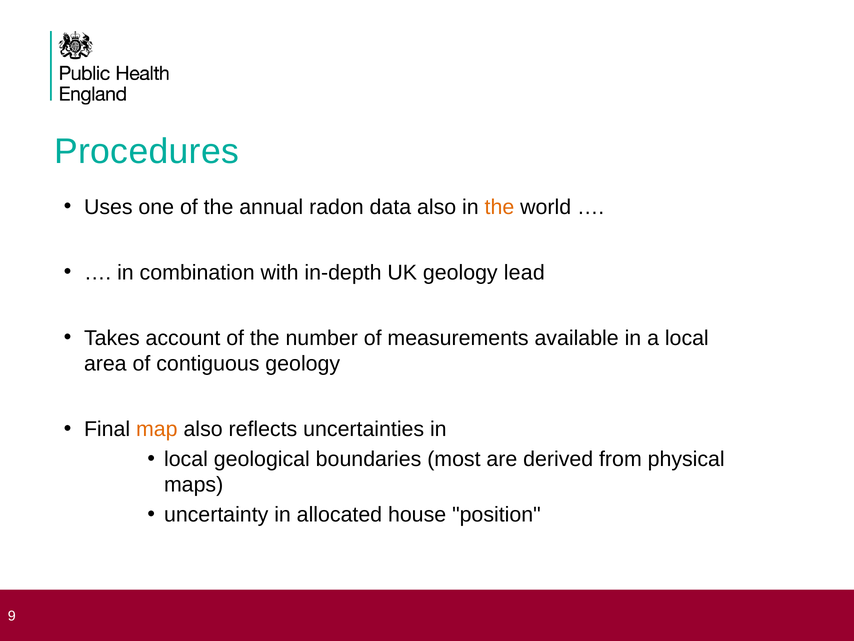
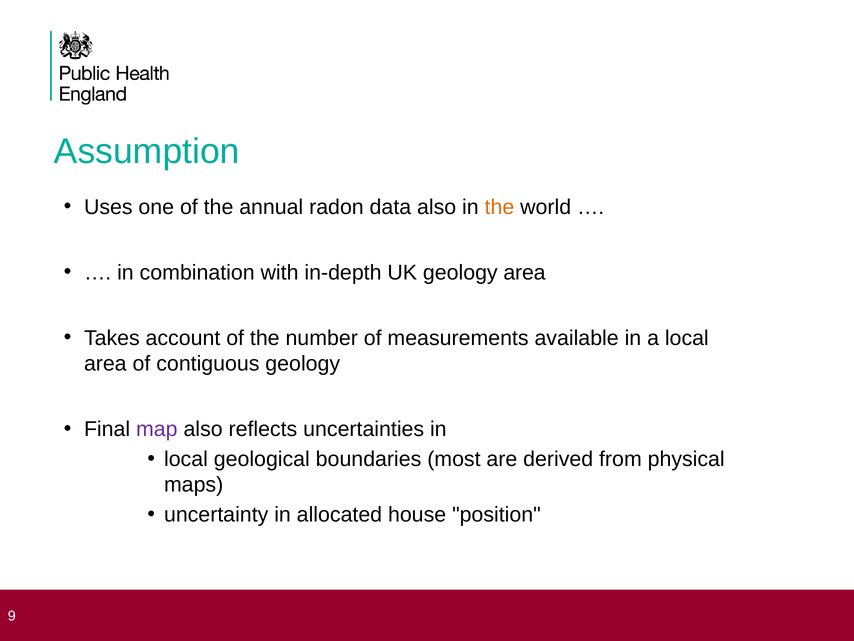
Procedures: Procedures -> Assumption
geology lead: lead -> area
map colour: orange -> purple
